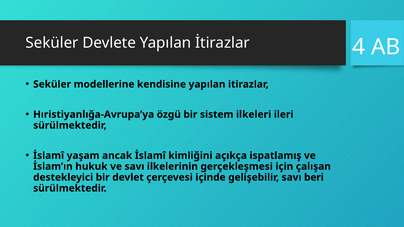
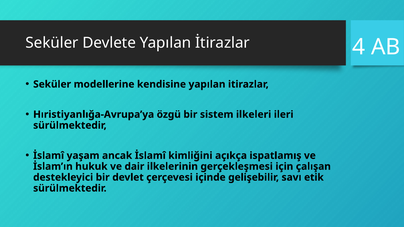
ve savı: savı -> dair
beri: beri -> etik
